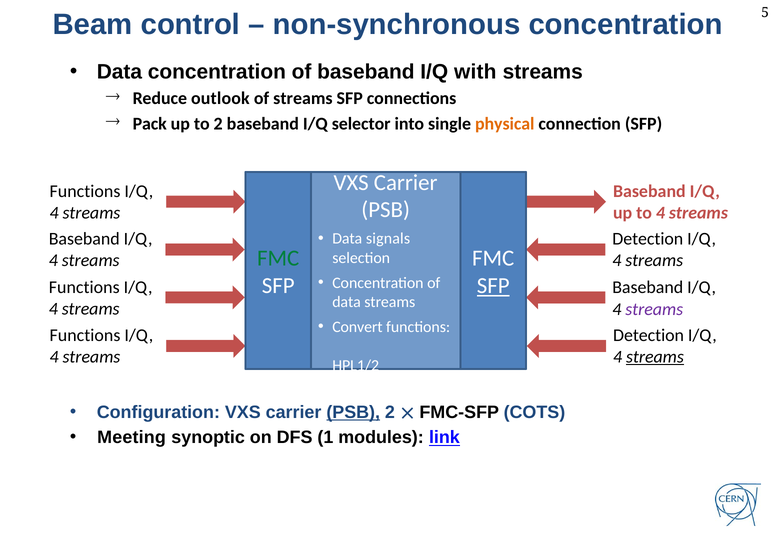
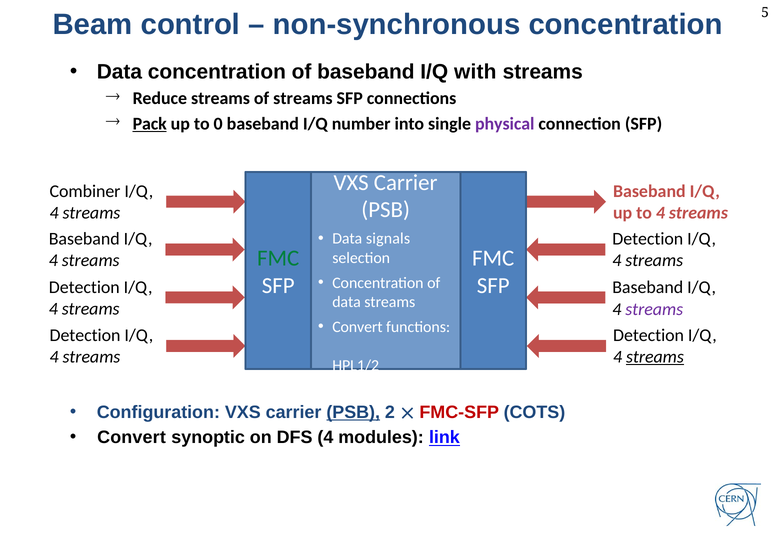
Reduce outlook: outlook -> streams
Pack underline: none -> present
to 2: 2 -> 0
selector: selector -> number
physical colour: orange -> purple
Functions at (85, 191): Functions -> Combiner
SFP at (493, 285) underline: present -> none
Functions at (84, 287): Functions -> Detection
Functions at (85, 335): Functions -> Detection
FMC-SFP colour: black -> red
Meeting at (132, 437): Meeting -> Convert
DFS 1: 1 -> 4
